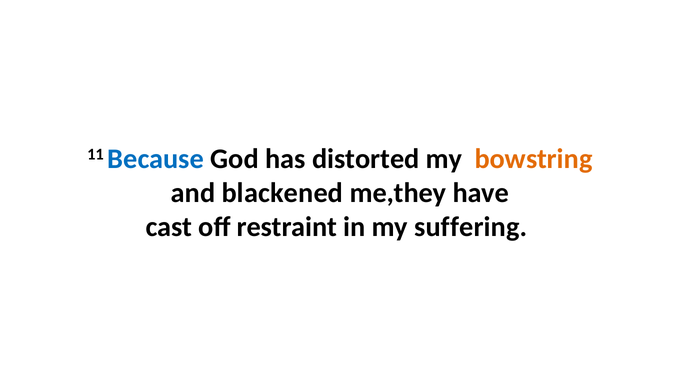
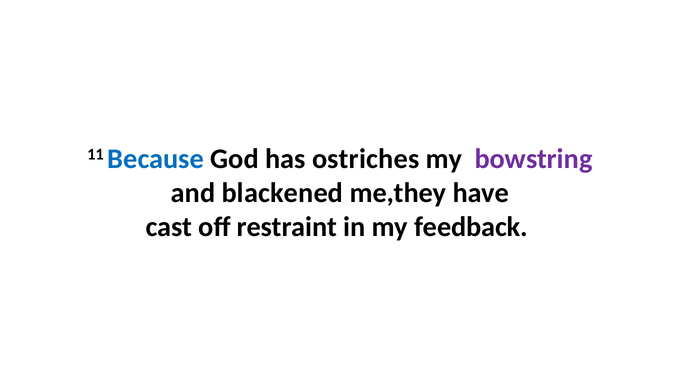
distorted: distorted -> ostriches
bowstring colour: orange -> purple
suffering: suffering -> feedback
